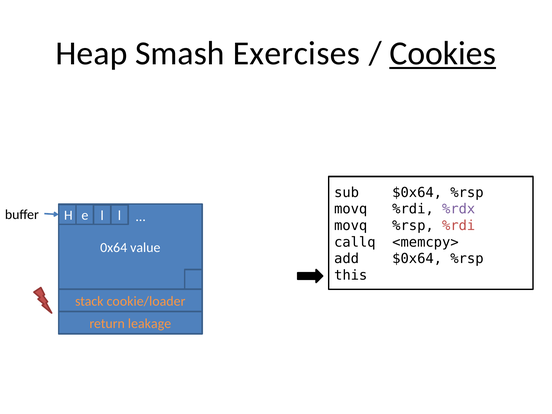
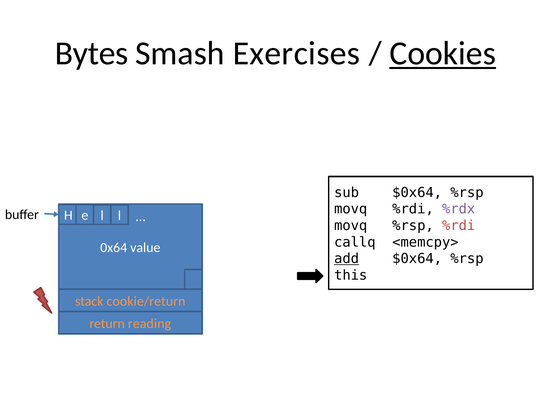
Heap: Heap -> Bytes
add underline: none -> present
cookie/loader: cookie/loader -> cookie/return
leakage: leakage -> reading
